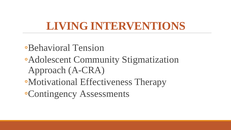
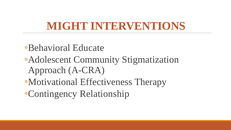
LIVING: LIVING -> MIGHT
Tension: Tension -> Educate
Assessments: Assessments -> Relationship
